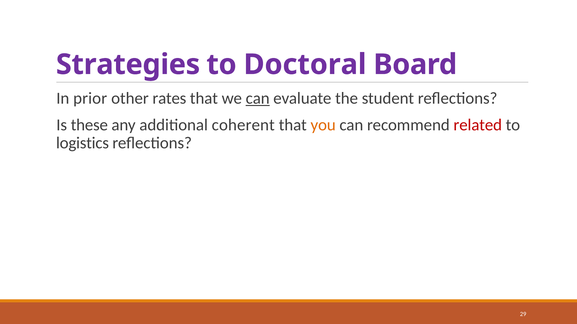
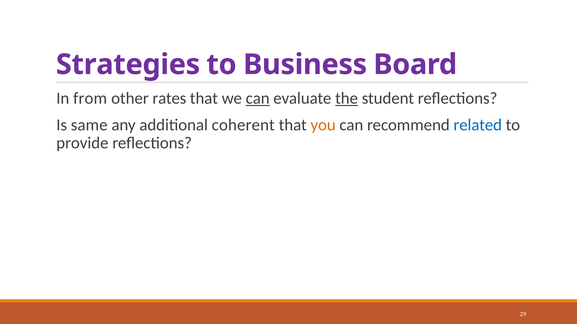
Doctoral: Doctoral -> Business
prior: prior -> from
the underline: none -> present
these: these -> same
related colour: red -> blue
logistics: logistics -> provide
